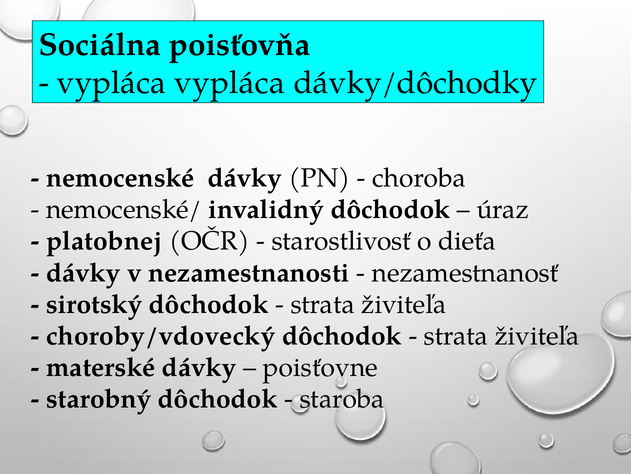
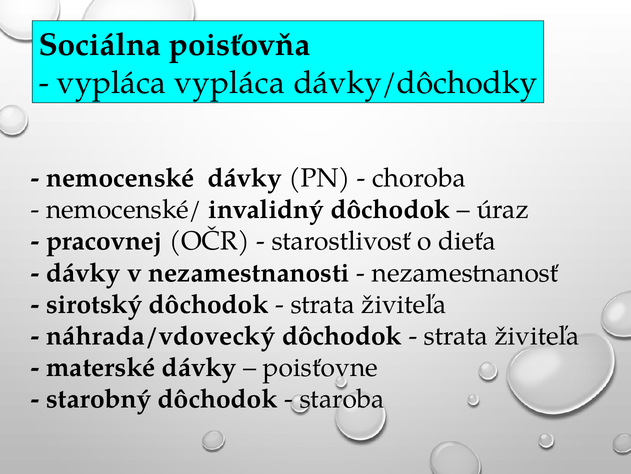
platobnej: platobnej -> pracovnej
choroby/vdovecký: choroby/vdovecký -> náhrada/vdovecký
